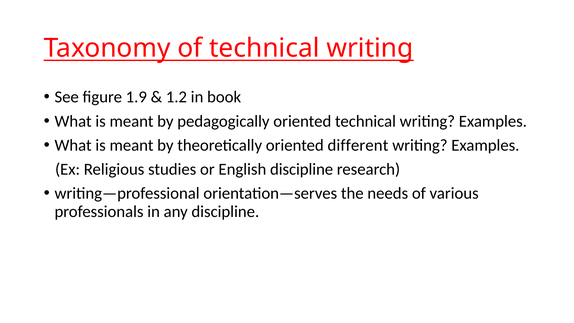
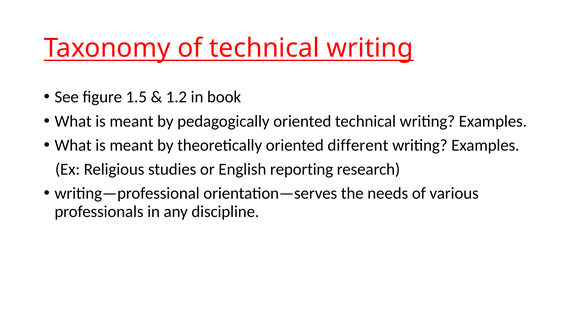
1.9: 1.9 -> 1.5
English discipline: discipline -> reporting
